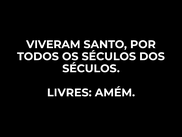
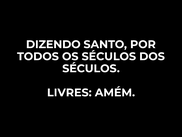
VIVERAM: VIVERAM -> DIZENDO
